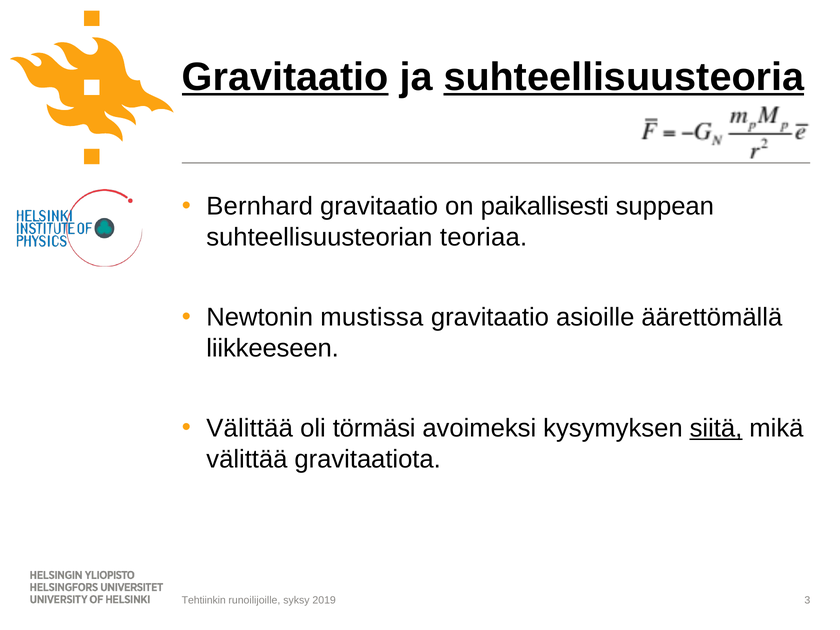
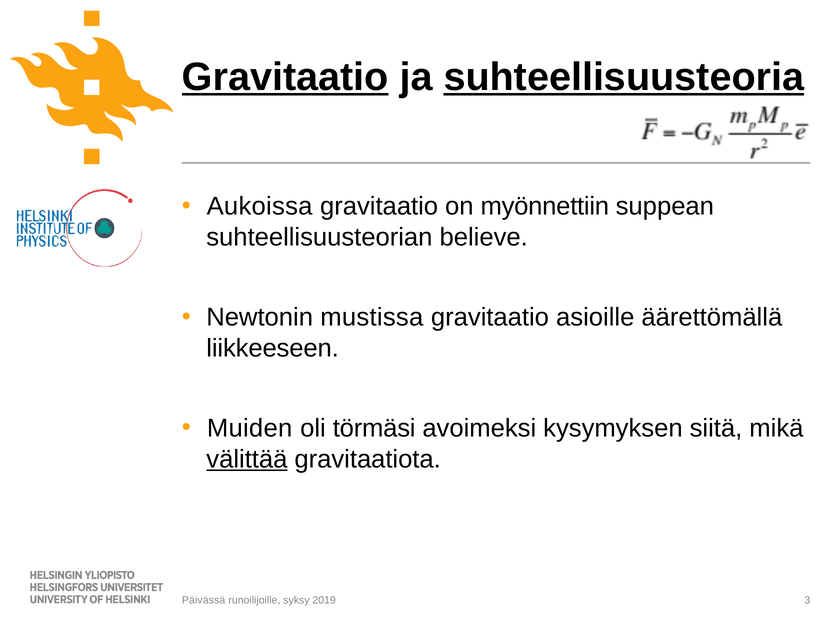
Bernhard: Bernhard -> Aukoissa
paikallisesti: paikallisesti -> myönnettiin
teoriaa: teoriaa -> believe
Välittää at (250, 428): Välittää -> Muiden
siitä underline: present -> none
välittää at (247, 459) underline: none -> present
Tehtiinkin: Tehtiinkin -> Päivässä
